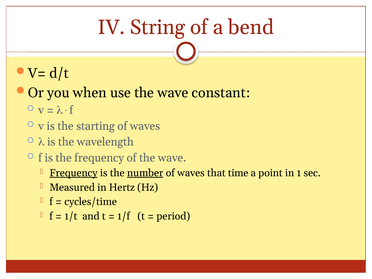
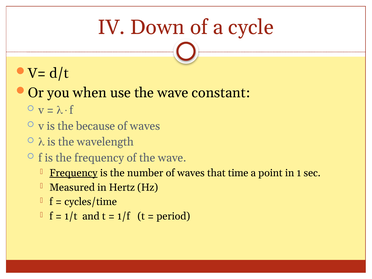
String: String -> Down
bend: bend -> cycle
starting: starting -> because
number underline: present -> none
